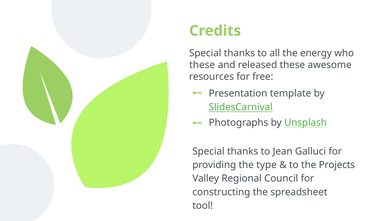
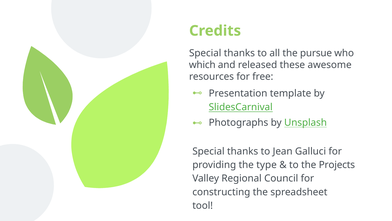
energy: energy -> pursue
these at (202, 65): these -> which
